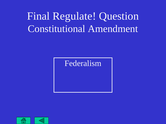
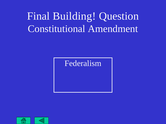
Regulate: Regulate -> Building
